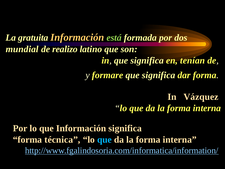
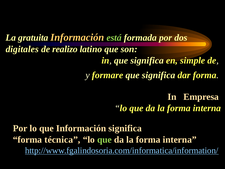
mundial: mundial -> digitales
tenían: tenían -> simple
Vázquez: Vázquez -> Empresa
que at (104, 139) colour: light blue -> light green
